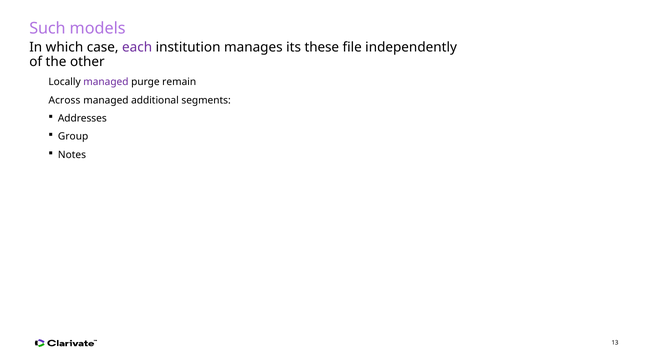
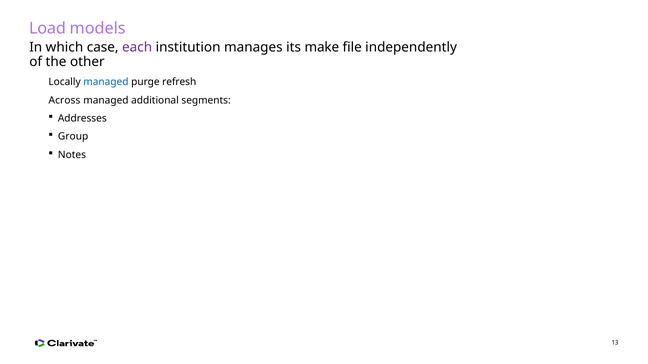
Such: Such -> Load
these: these -> make
managed at (106, 82) colour: purple -> blue
remain: remain -> refresh
